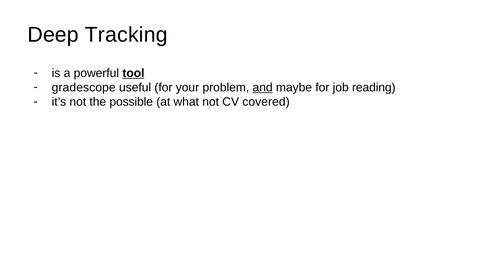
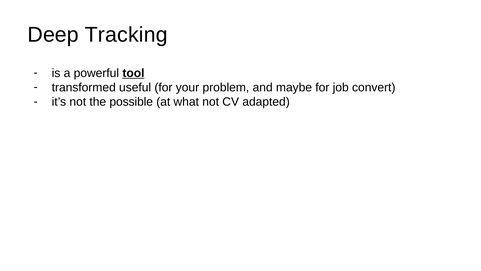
gradescope: gradescope -> transformed
and underline: present -> none
reading: reading -> convert
covered: covered -> adapted
